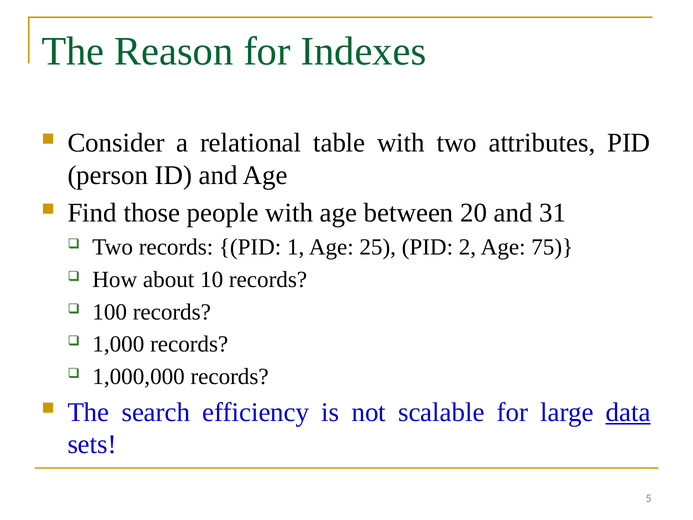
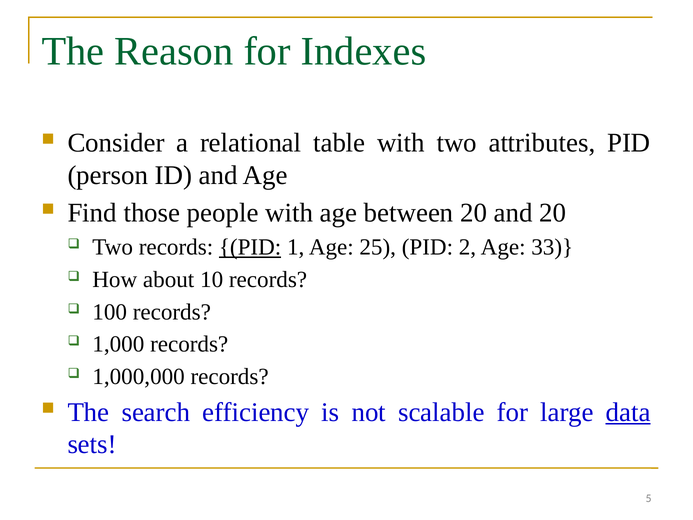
and 31: 31 -> 20
PID at (250, 247) underline: none -> present
75: 75 -> 33
